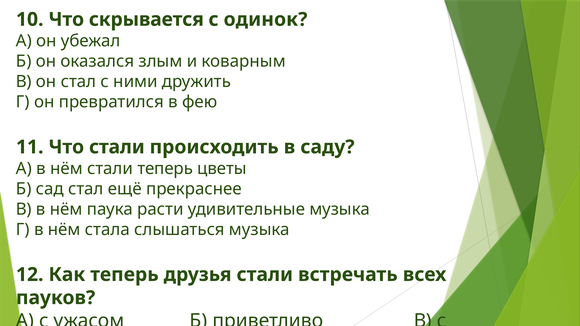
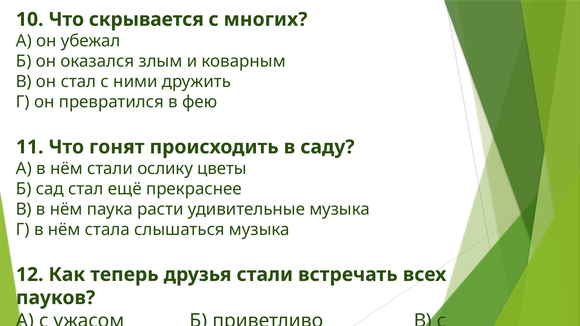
одинок: одинок -> многих
Что стали: стали -> гонят
стали теперь: теперь -> ослику
